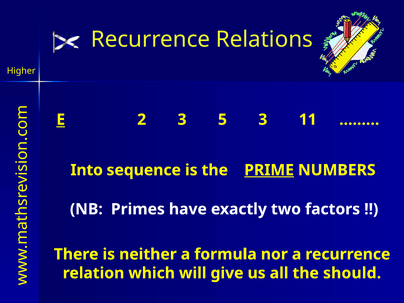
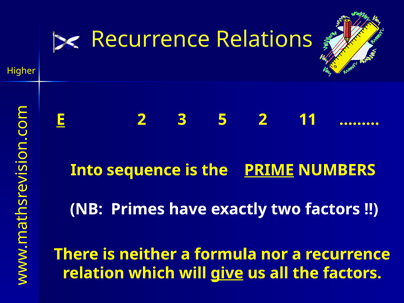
5 3: 3 -> 2
give underline: none -> present
the should: should -> factors
